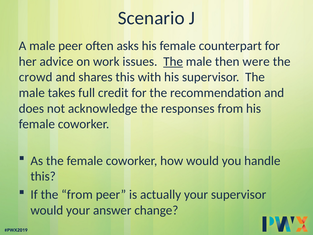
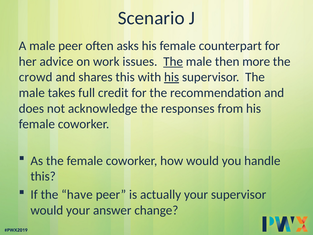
were: were -> more
his at (172, 77) underline: none -> present
the from: from -> have
